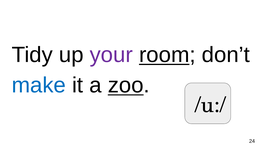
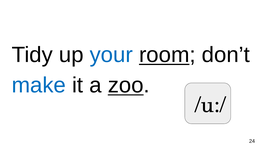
your colour: purple -> blue
